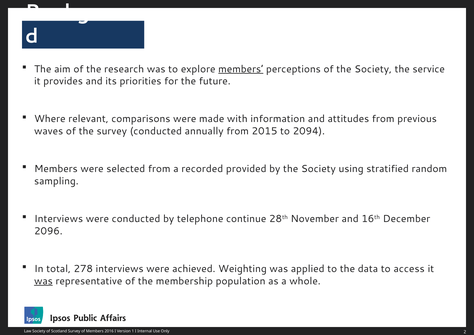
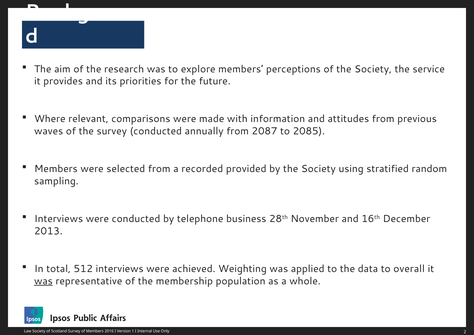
members at (241, 69) underline: present -> none
2015: 2015 -> 2087
2094: 2094 -> 2085
continue: continue -> business
2096: 2096 -> 2013
278: 278 -> 512
access: access -> overall
